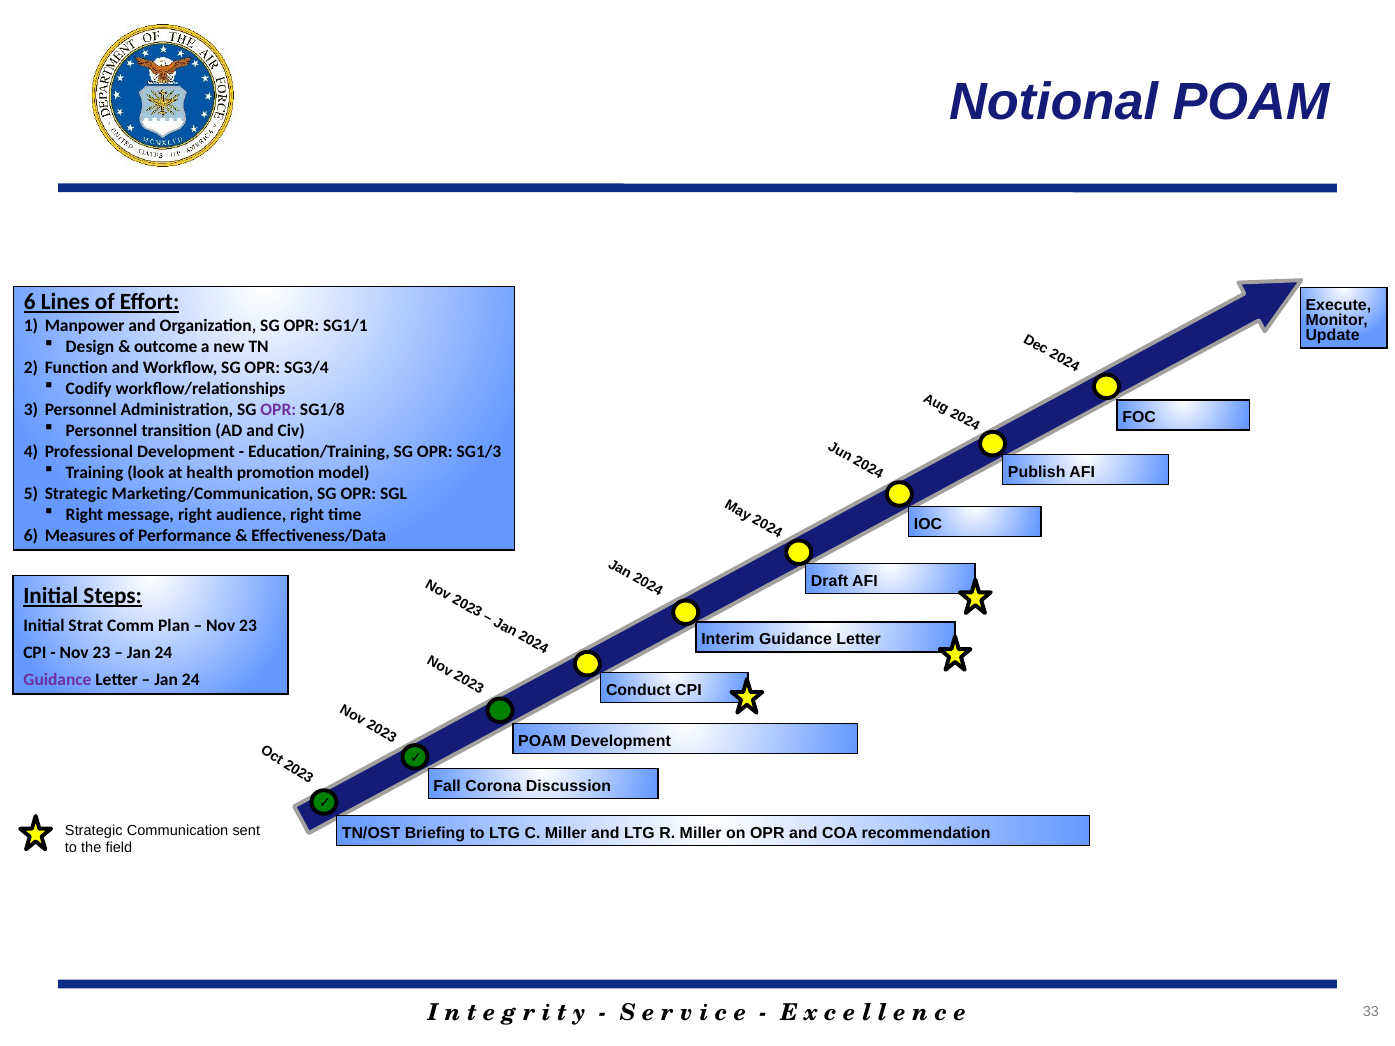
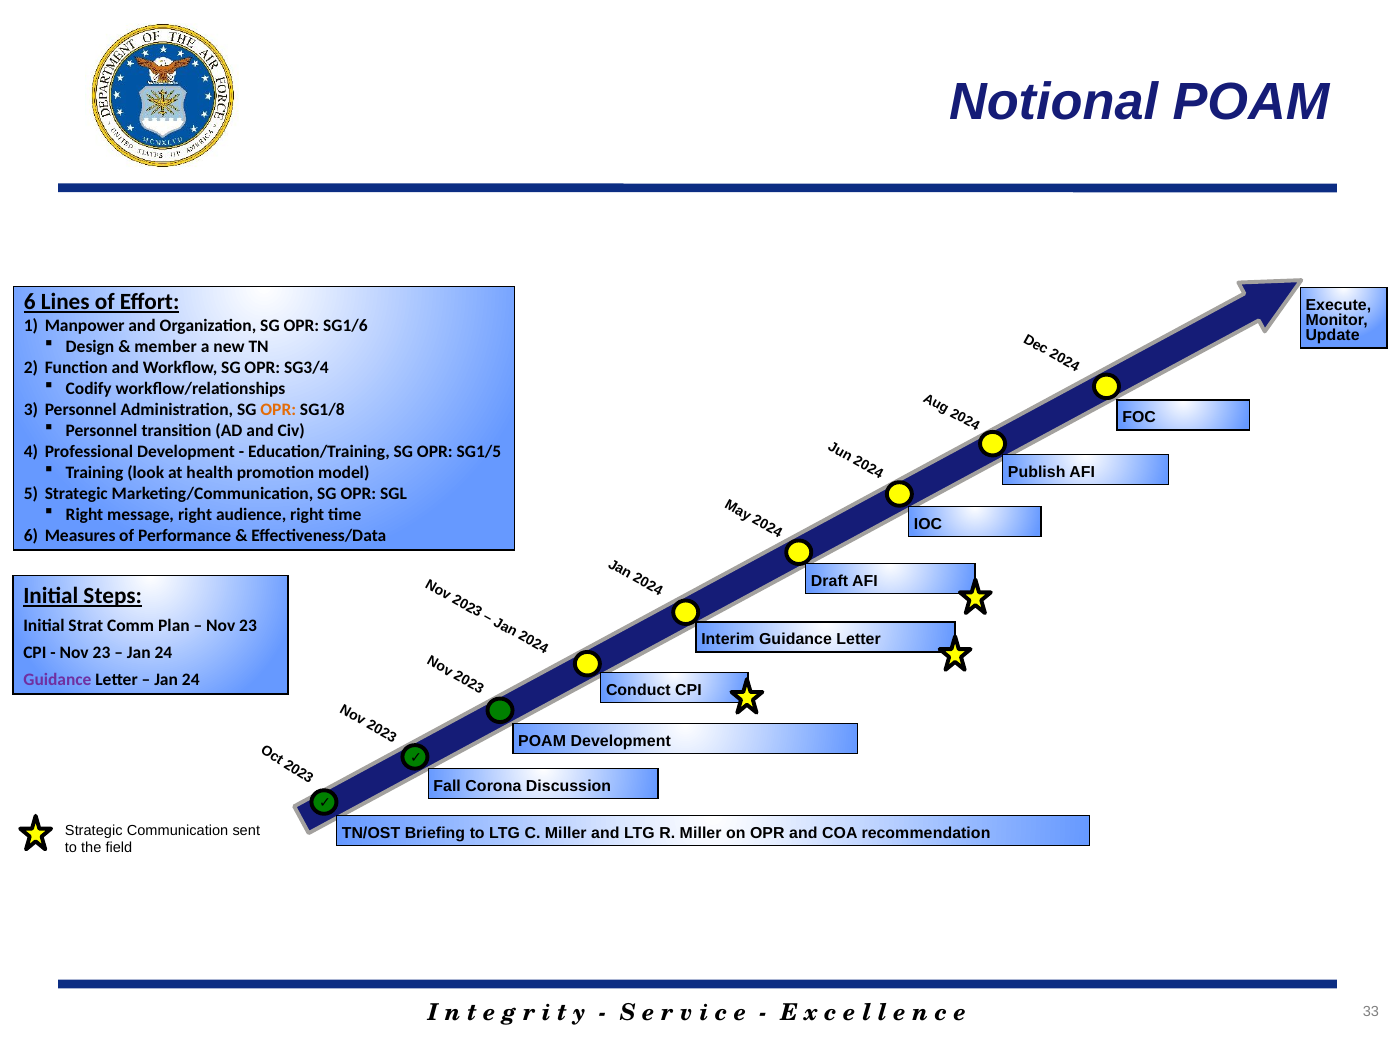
SG1/1: SG1/1 -> SG1/6
outcome: outcome -> member
OPR at (278, 410) colour: purple -> orange
SG1/3: SG1/3 -> SG1/5
